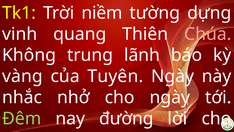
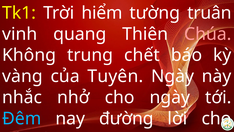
niềm: niềm -> hiểm
dựng: dựng -> truân
lãnh: lãnh -> chết
Đêm at (22, 118) colour: light green -> light blue
